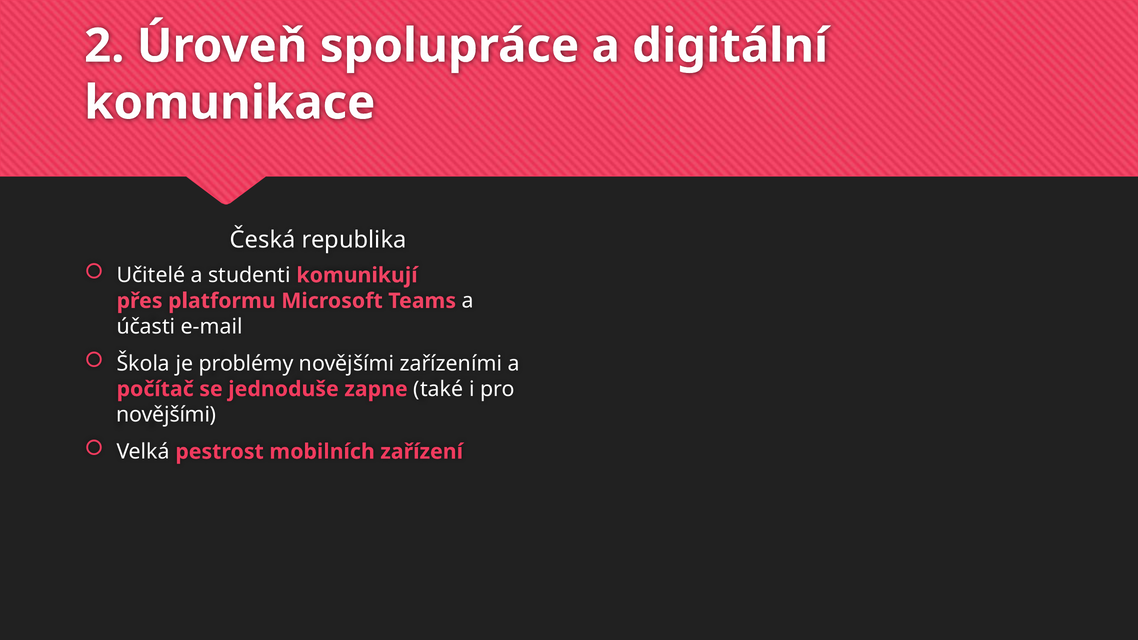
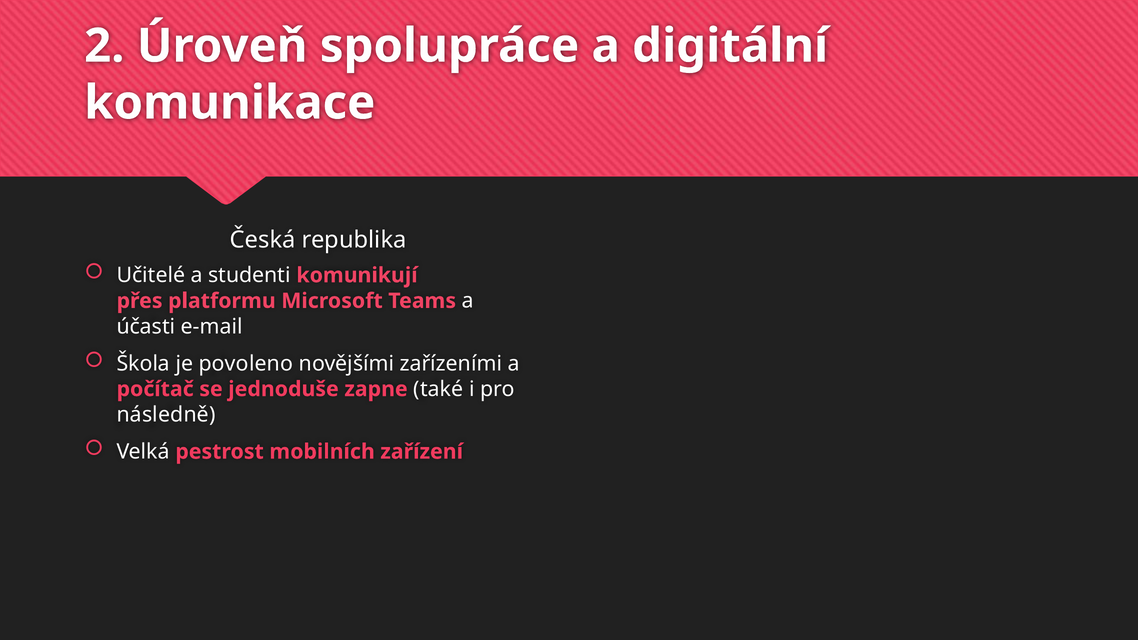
problémy: problémy -> povoleno
novějšími at (166, 415): novějšími -> následně
